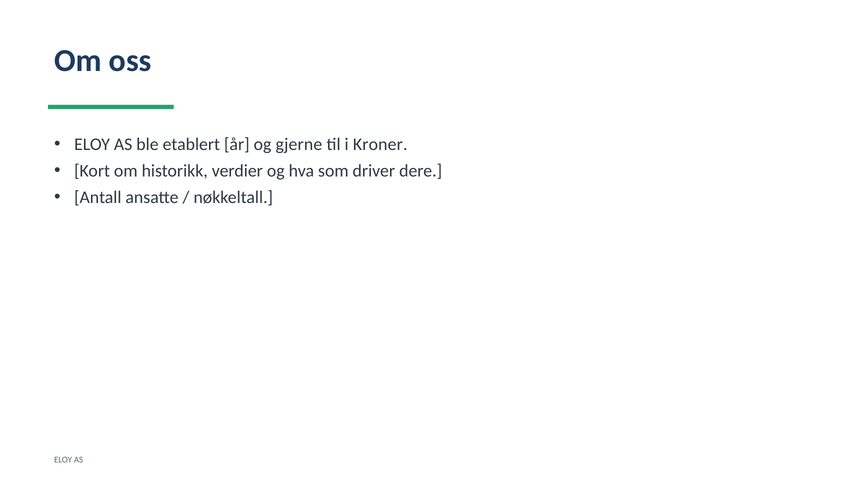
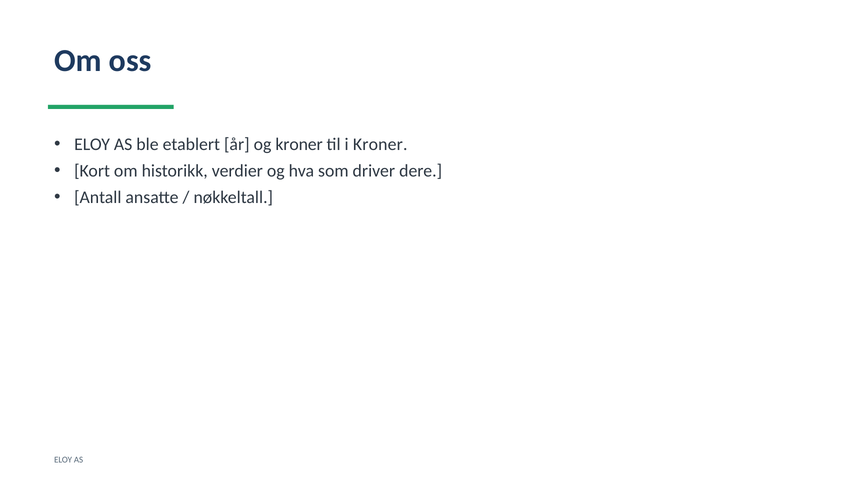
og gjerne: gjerne -> kroner
